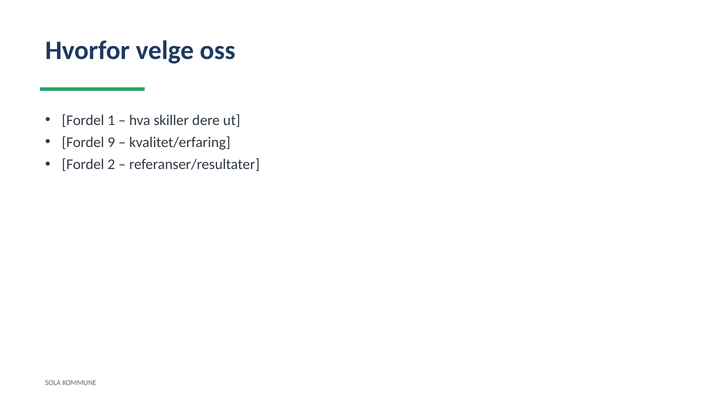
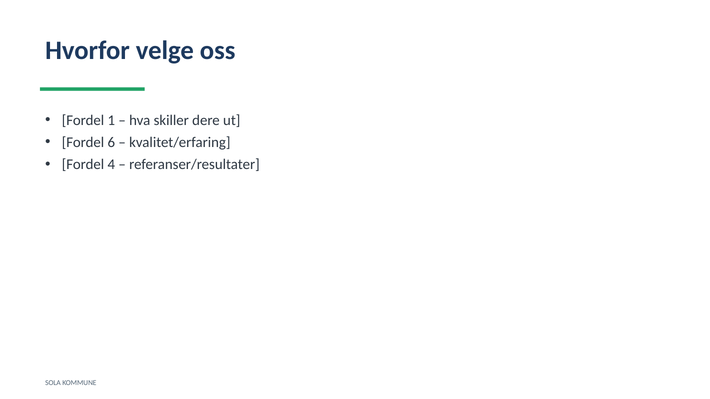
9: 9 -> 6
2: 2 -> 4
